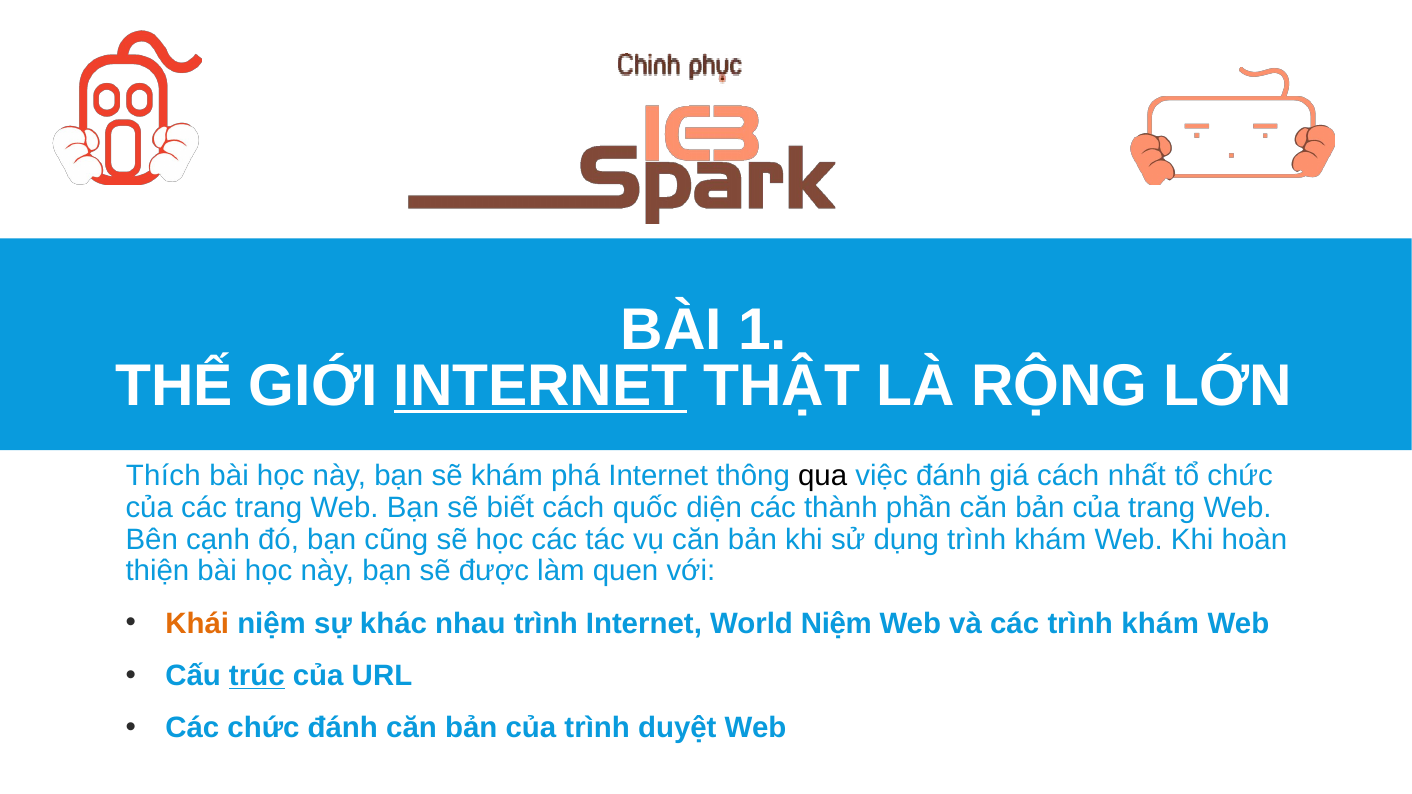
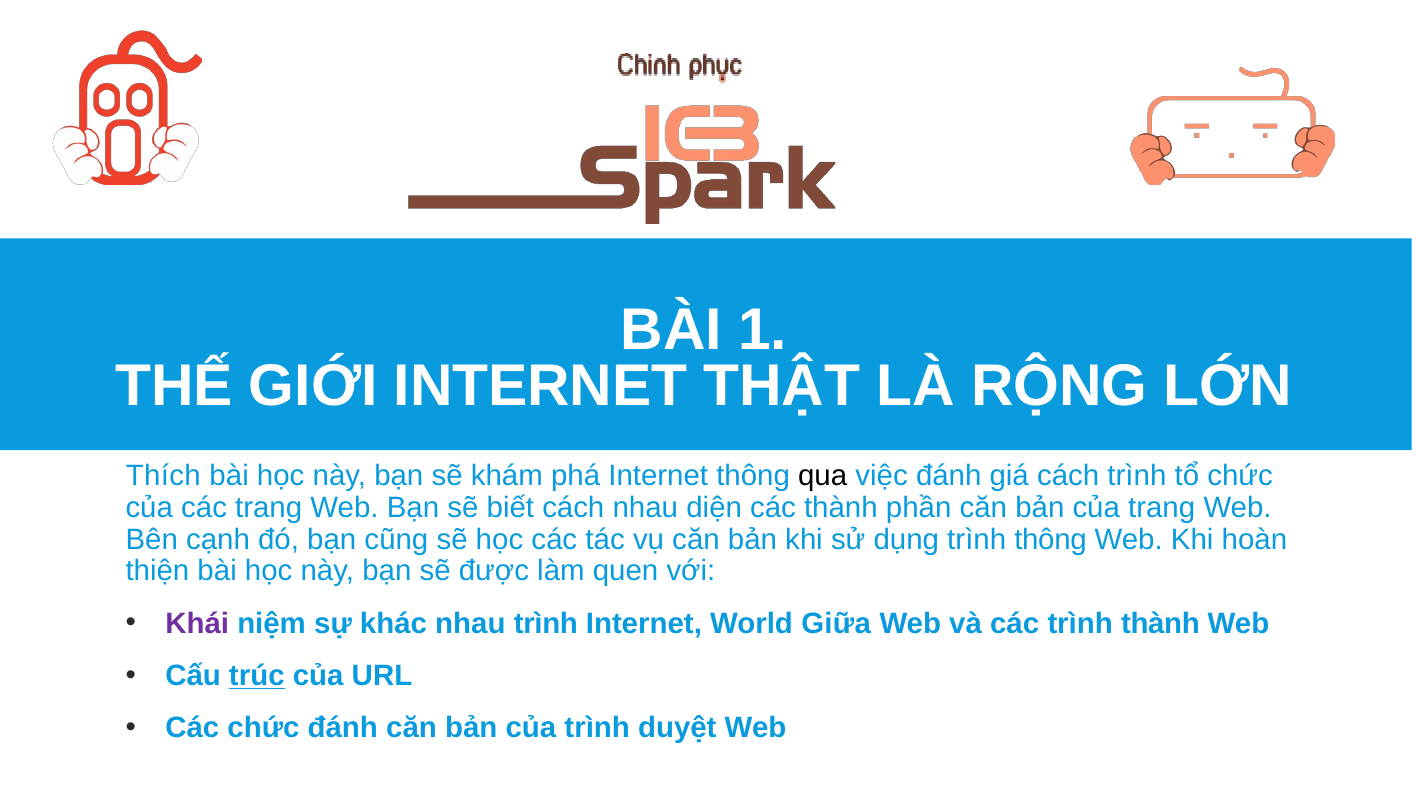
INTERNET at (541, 387) underline: present -> none
cách nhất: nhất -> trình
cách quốc: quốc -> nhau
dụng trình khám: khám -> thông
Khái colour: orange -> purple
World Niệm: Niệm -> Giữa
các trình khám: khám -> thành
